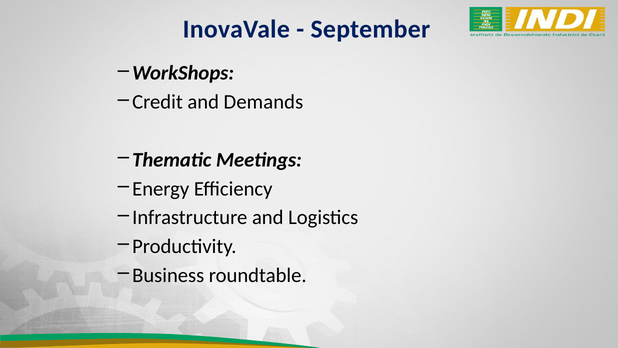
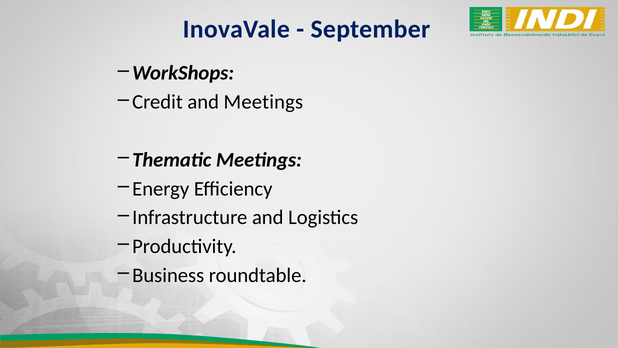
and Demands: Demands -> Meetings
